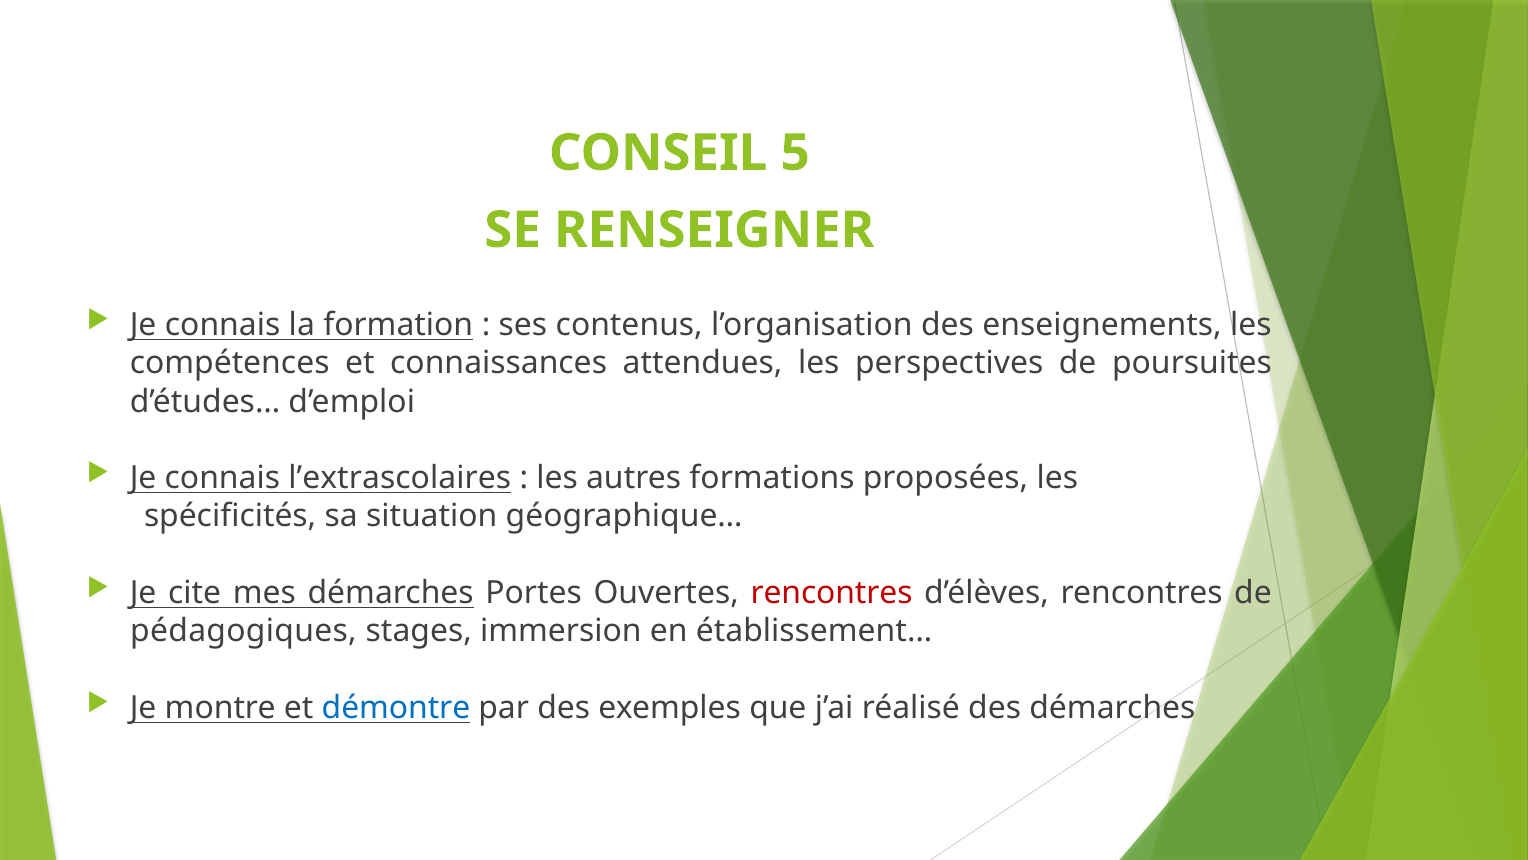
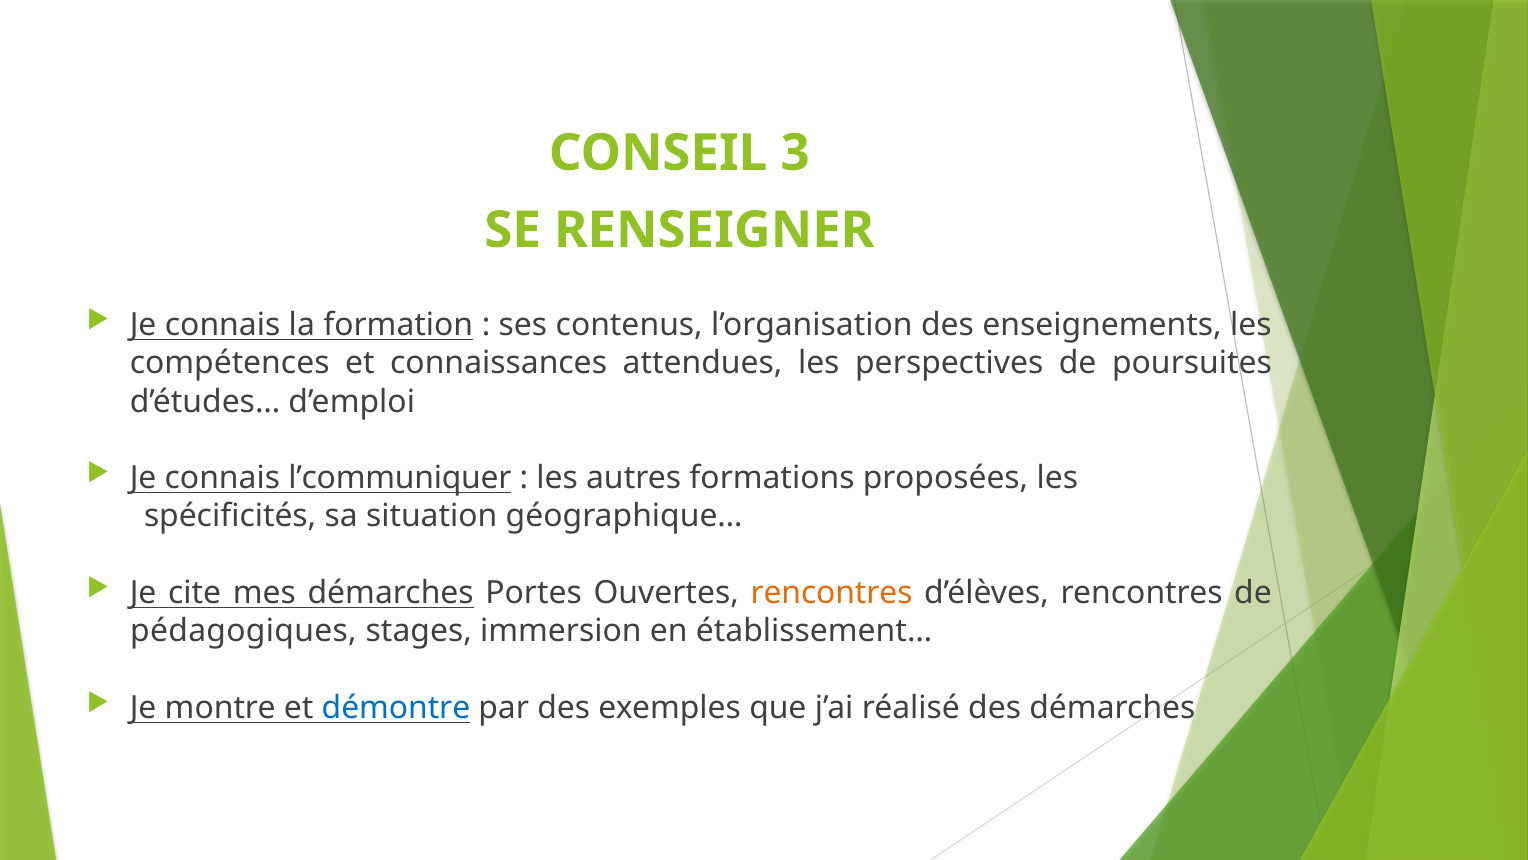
5: 5 -> 3
l’extrascolaires: l’extrascolaires -> l’communiquer
rencontres at (832, 593) colour: red -> orange
